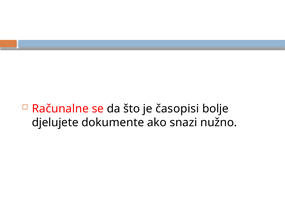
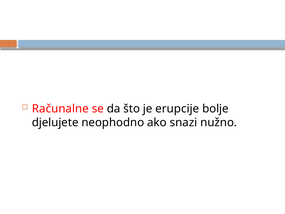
časopisi: časopisi -> erupcije
dokumente: dokumente -> neophodno
